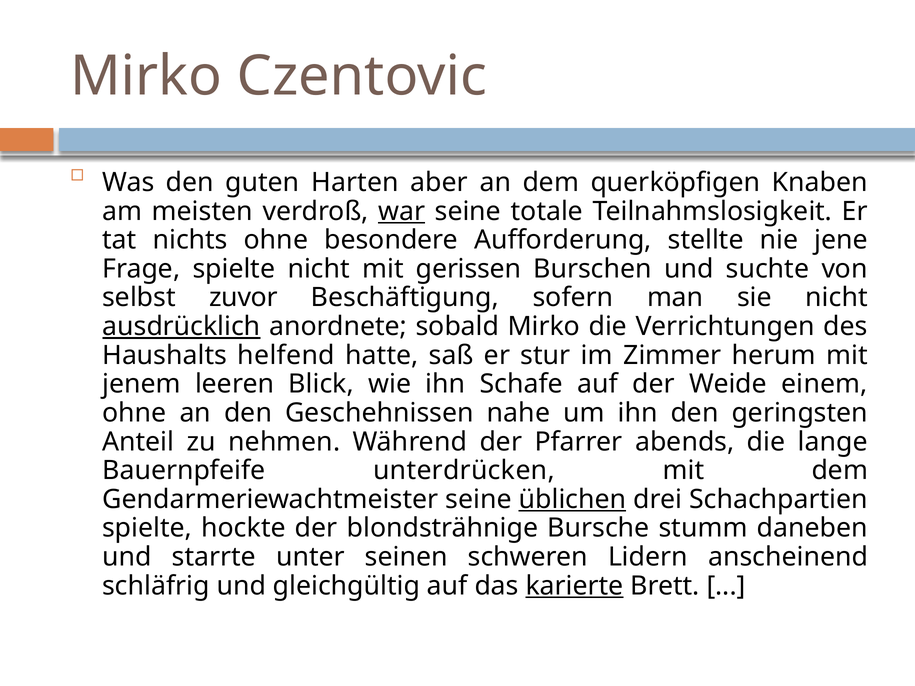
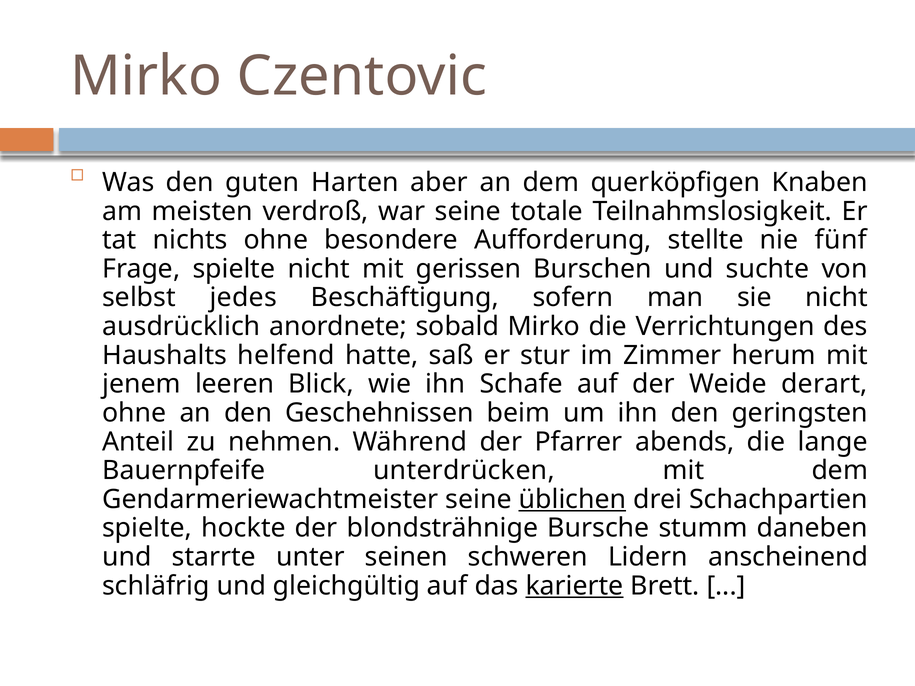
war underline: present -> none
jene: jene -> fünf
zuvor: zuvor -> jedes
ausdrücklich underline: present -> none
einem: einem -> derart
nahe: nahe -> beim
